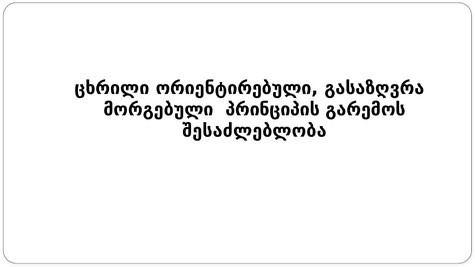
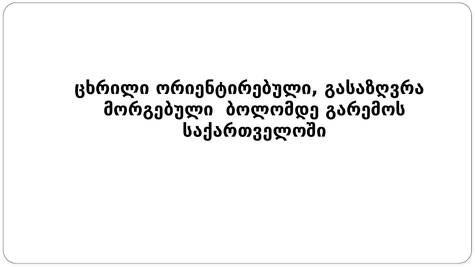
პრინციპის: პრინციპის -> ბოლომდე
შესაძლებლობა: შესაძლებლობა -> საქართველოში
